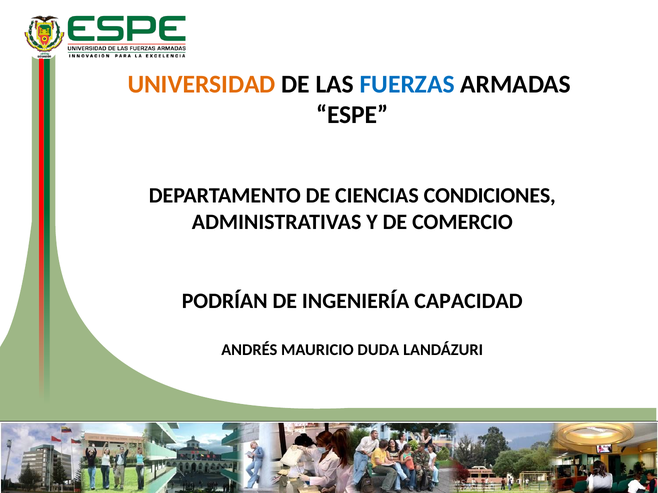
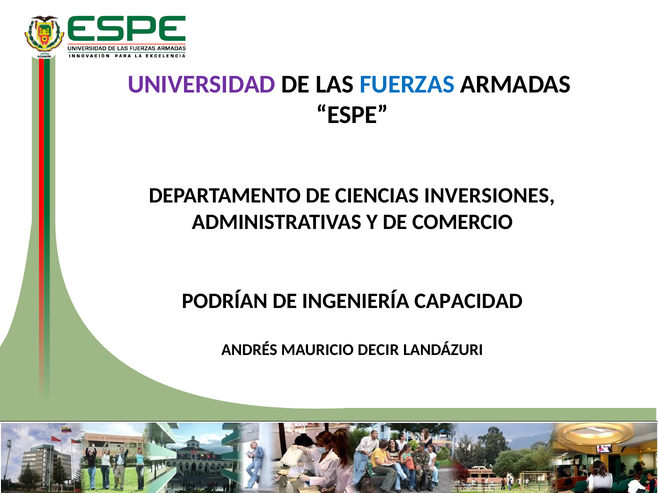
UNIVERSIDAD colour: orange -> purple
CONDICIONES: CONDICIONES -> INVERSIONES
DUDA: DUDA -> DECIR
